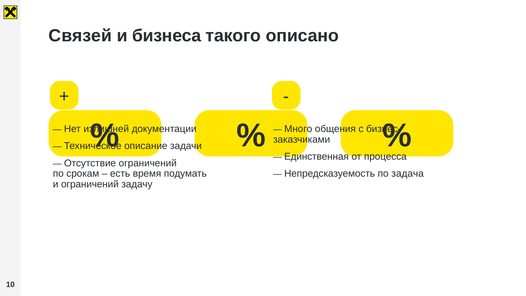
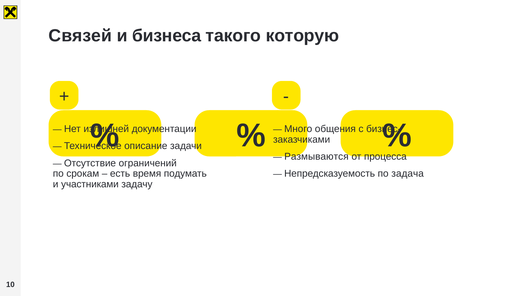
описано: описано -> которую
Единственная: Единственная -> Размываются
и ограничений: ограничений -> участниками
